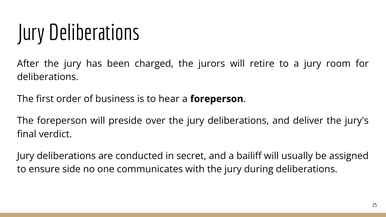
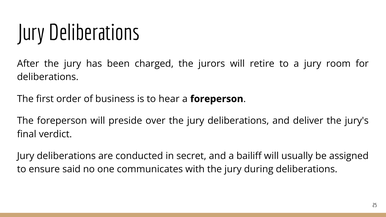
side: side -> said
